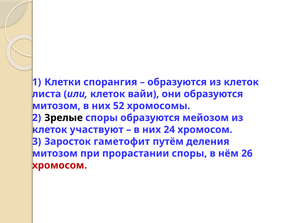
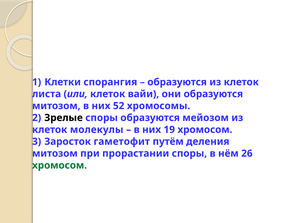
участвуют: участвуют -> молекулы
24: 24 -> 19
хромосом at (60, 165) colour: red -> green
